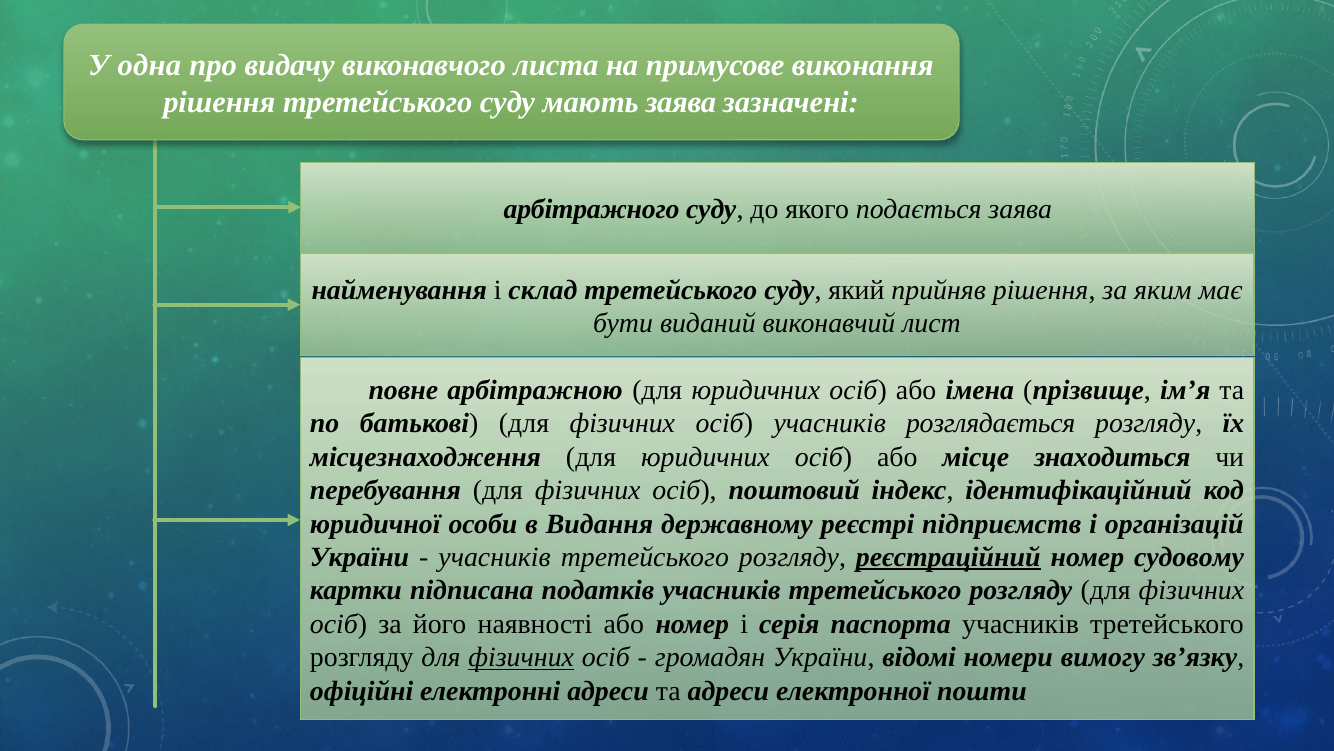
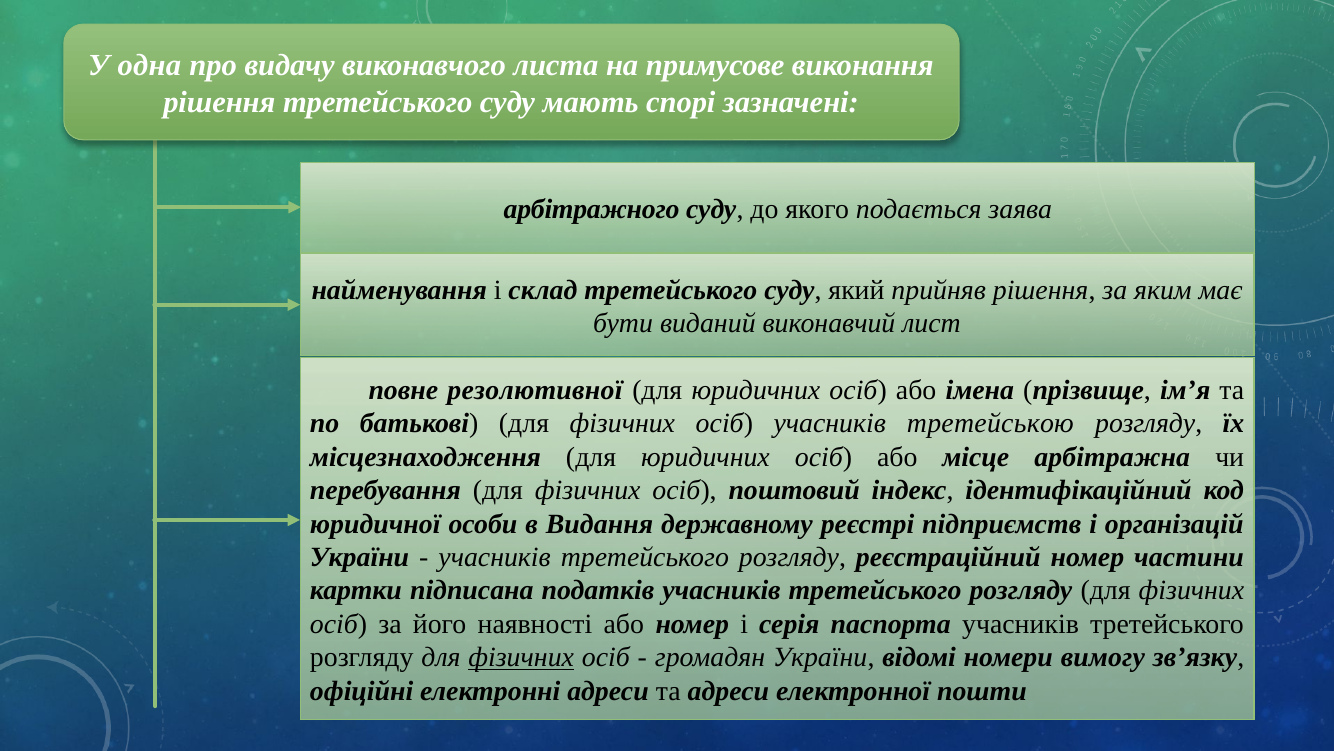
мають заява: заява -> спорі
арбітражною: арбітражною -> резолютивної
розглядається: розглядається -> третейською
знаходиться: знаходиться -> арбітражна
реєстраційний underline: present -> none
судовому: судовому -> частини
